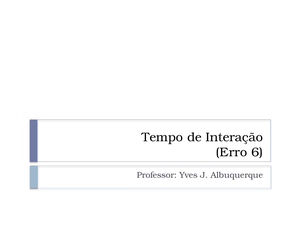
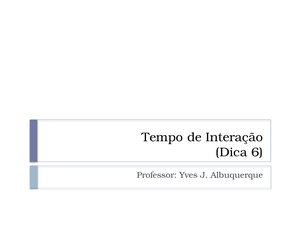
Erro: Erro -> Dica
